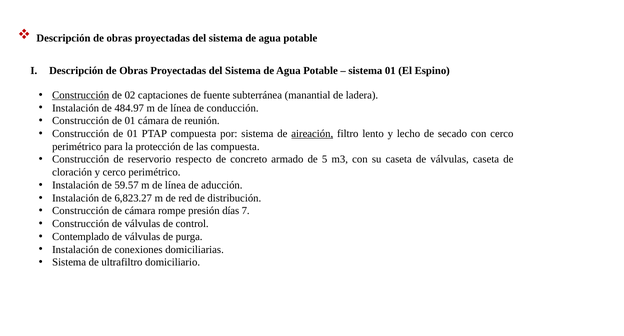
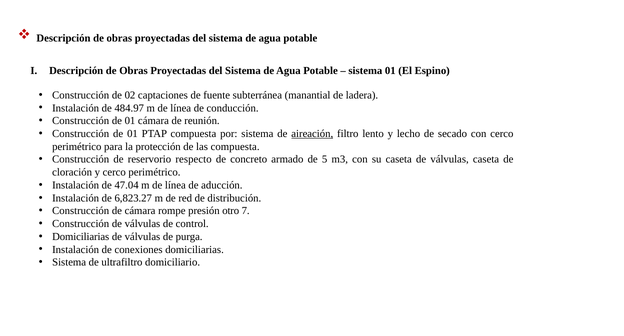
Construcción at (81, 95) underline: present -> none
59.57: 59.57 -> 47.04
días: días -> otro
Contemplado at (81, 236): Contemplado -> Domiciliarias
